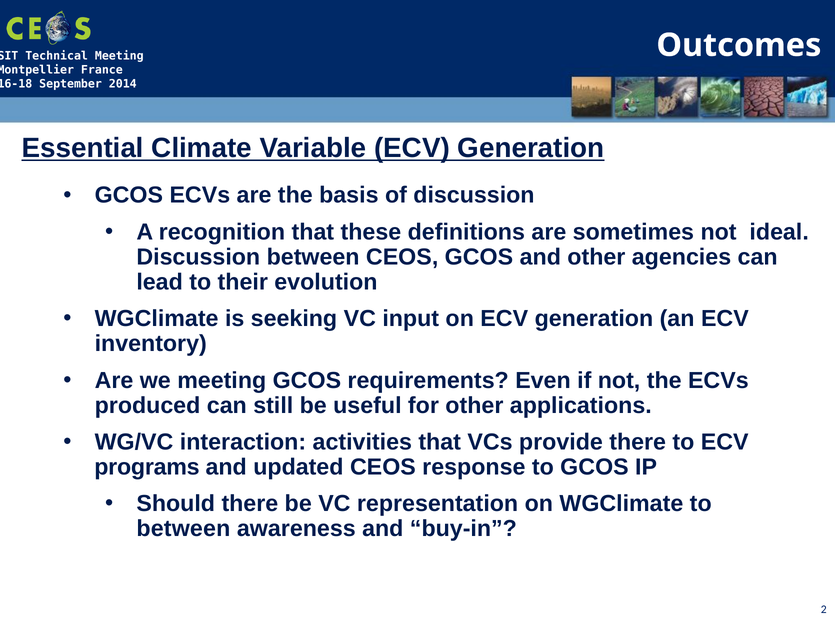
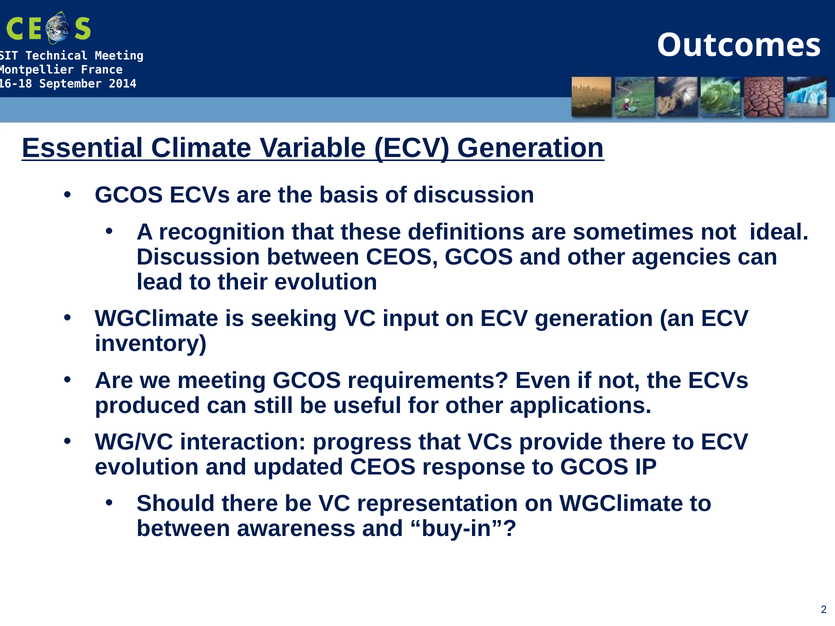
activities: activities -> progress
programs at (147, 467): programs -> evolution
